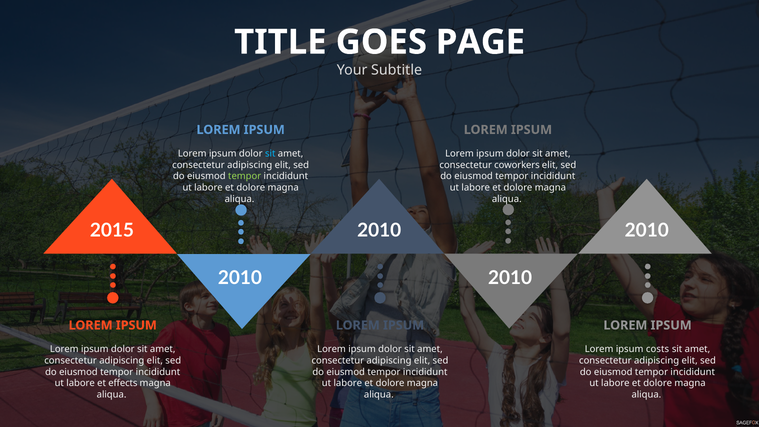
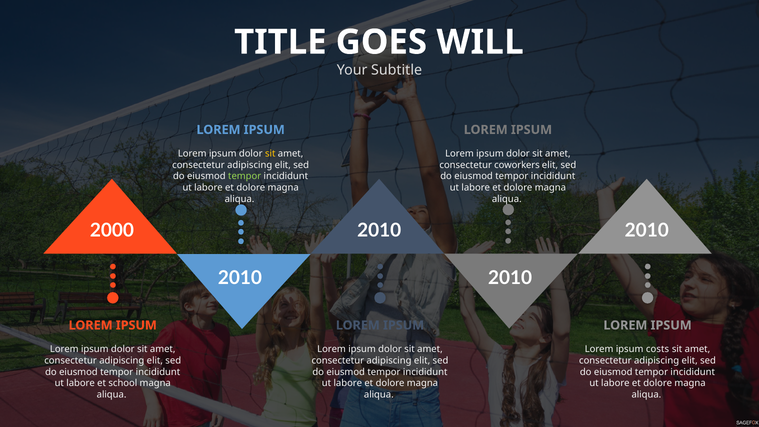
PAGE: PAGE -> WILL
sit at (270, 154) colour: light blue -> yellow
2015: 2015 -> 2000
effects: effects -> school
